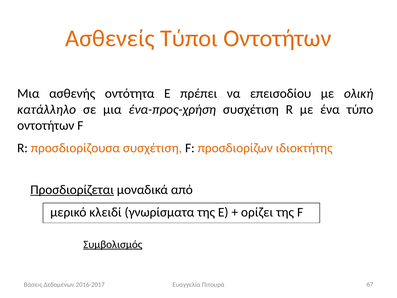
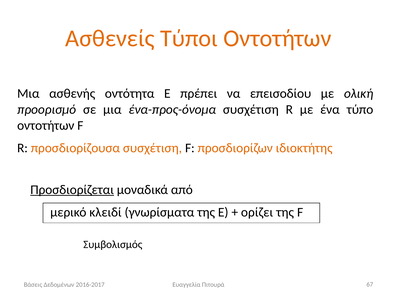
κατάλληλο: κατάλληλο -> προορισμό
ένα-προς-χρήση: ένα-προς-χρήση -> ένα-προς-όνομα
Συμβολισμός underline: present -> none
